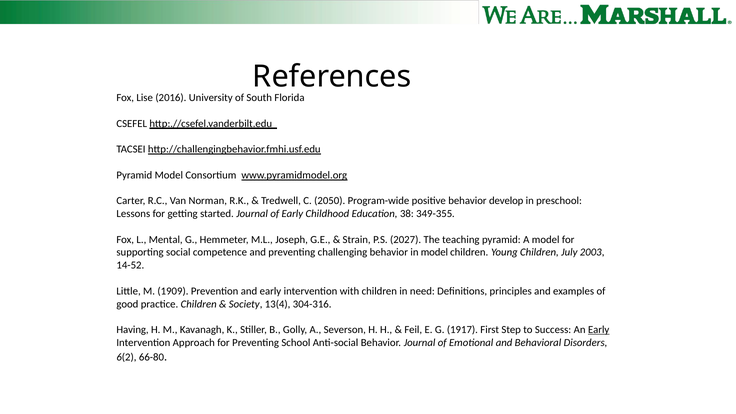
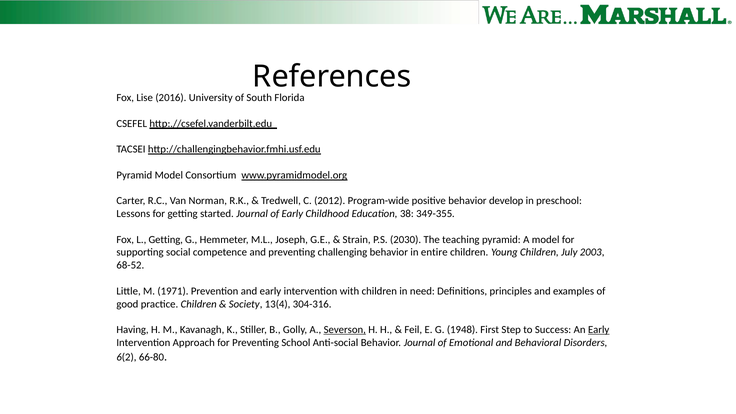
2050: 2050 -> 2012
L Mental: Mental -> Getting
2027: 2027 -> 2030
in model: model -> entire
14-52: 14-52 -> 68-52
1909: 1909 -> 1971
Severson underline: none -> present
1917: 1917 -> 1948
